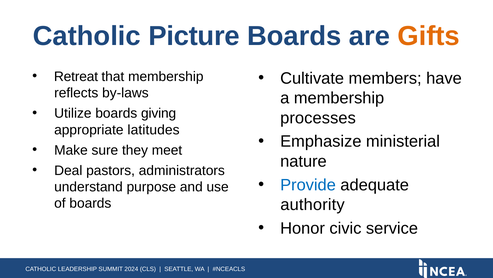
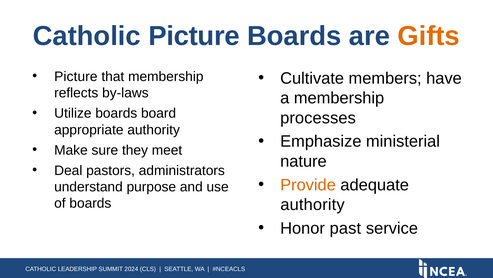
Retreat at (76, 76): Retreat -> Picture
giving: giving -> board
appropriate latitudes: latitudes -> authority
Provide colour: blue -> orange
civic: civic -> past
